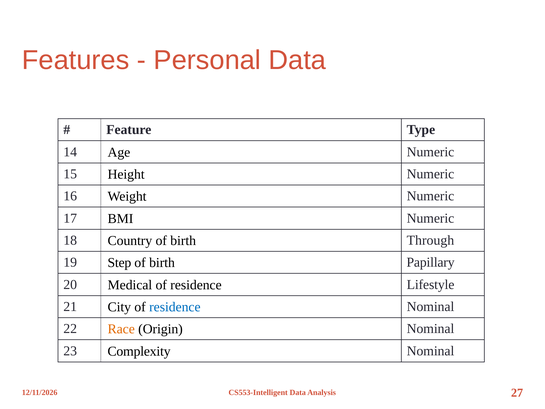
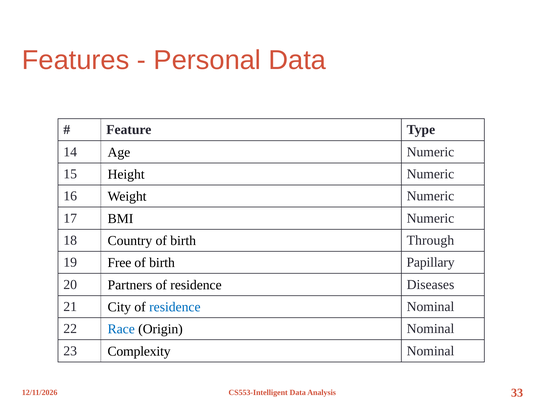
Step: Step -> Free
Medical: Medical -> Partners
Lifestyle: Lifestyle -> Diseases
Race colour: orange -> blue
27: 27 -> 33
